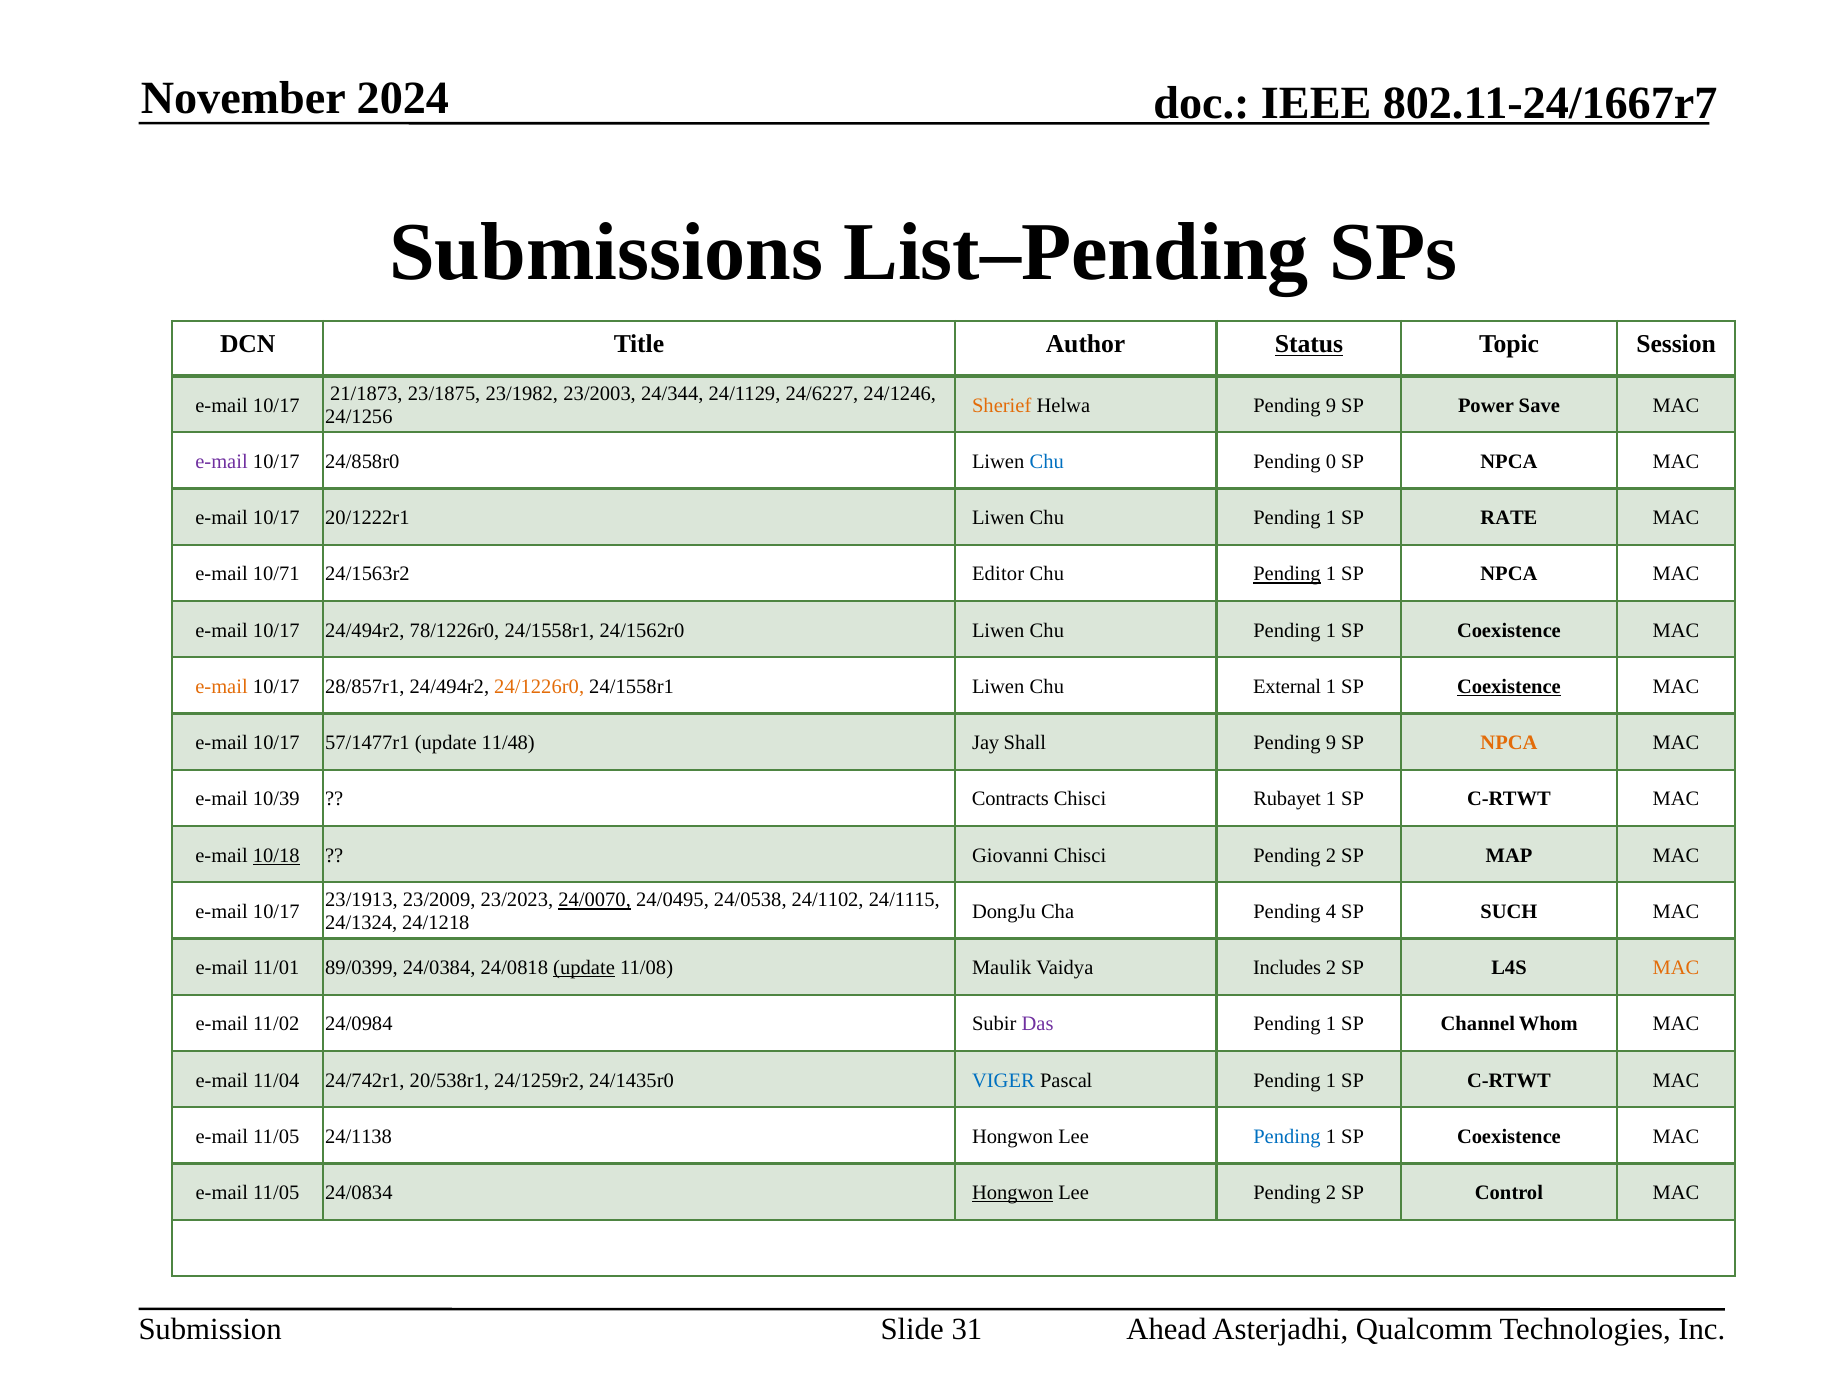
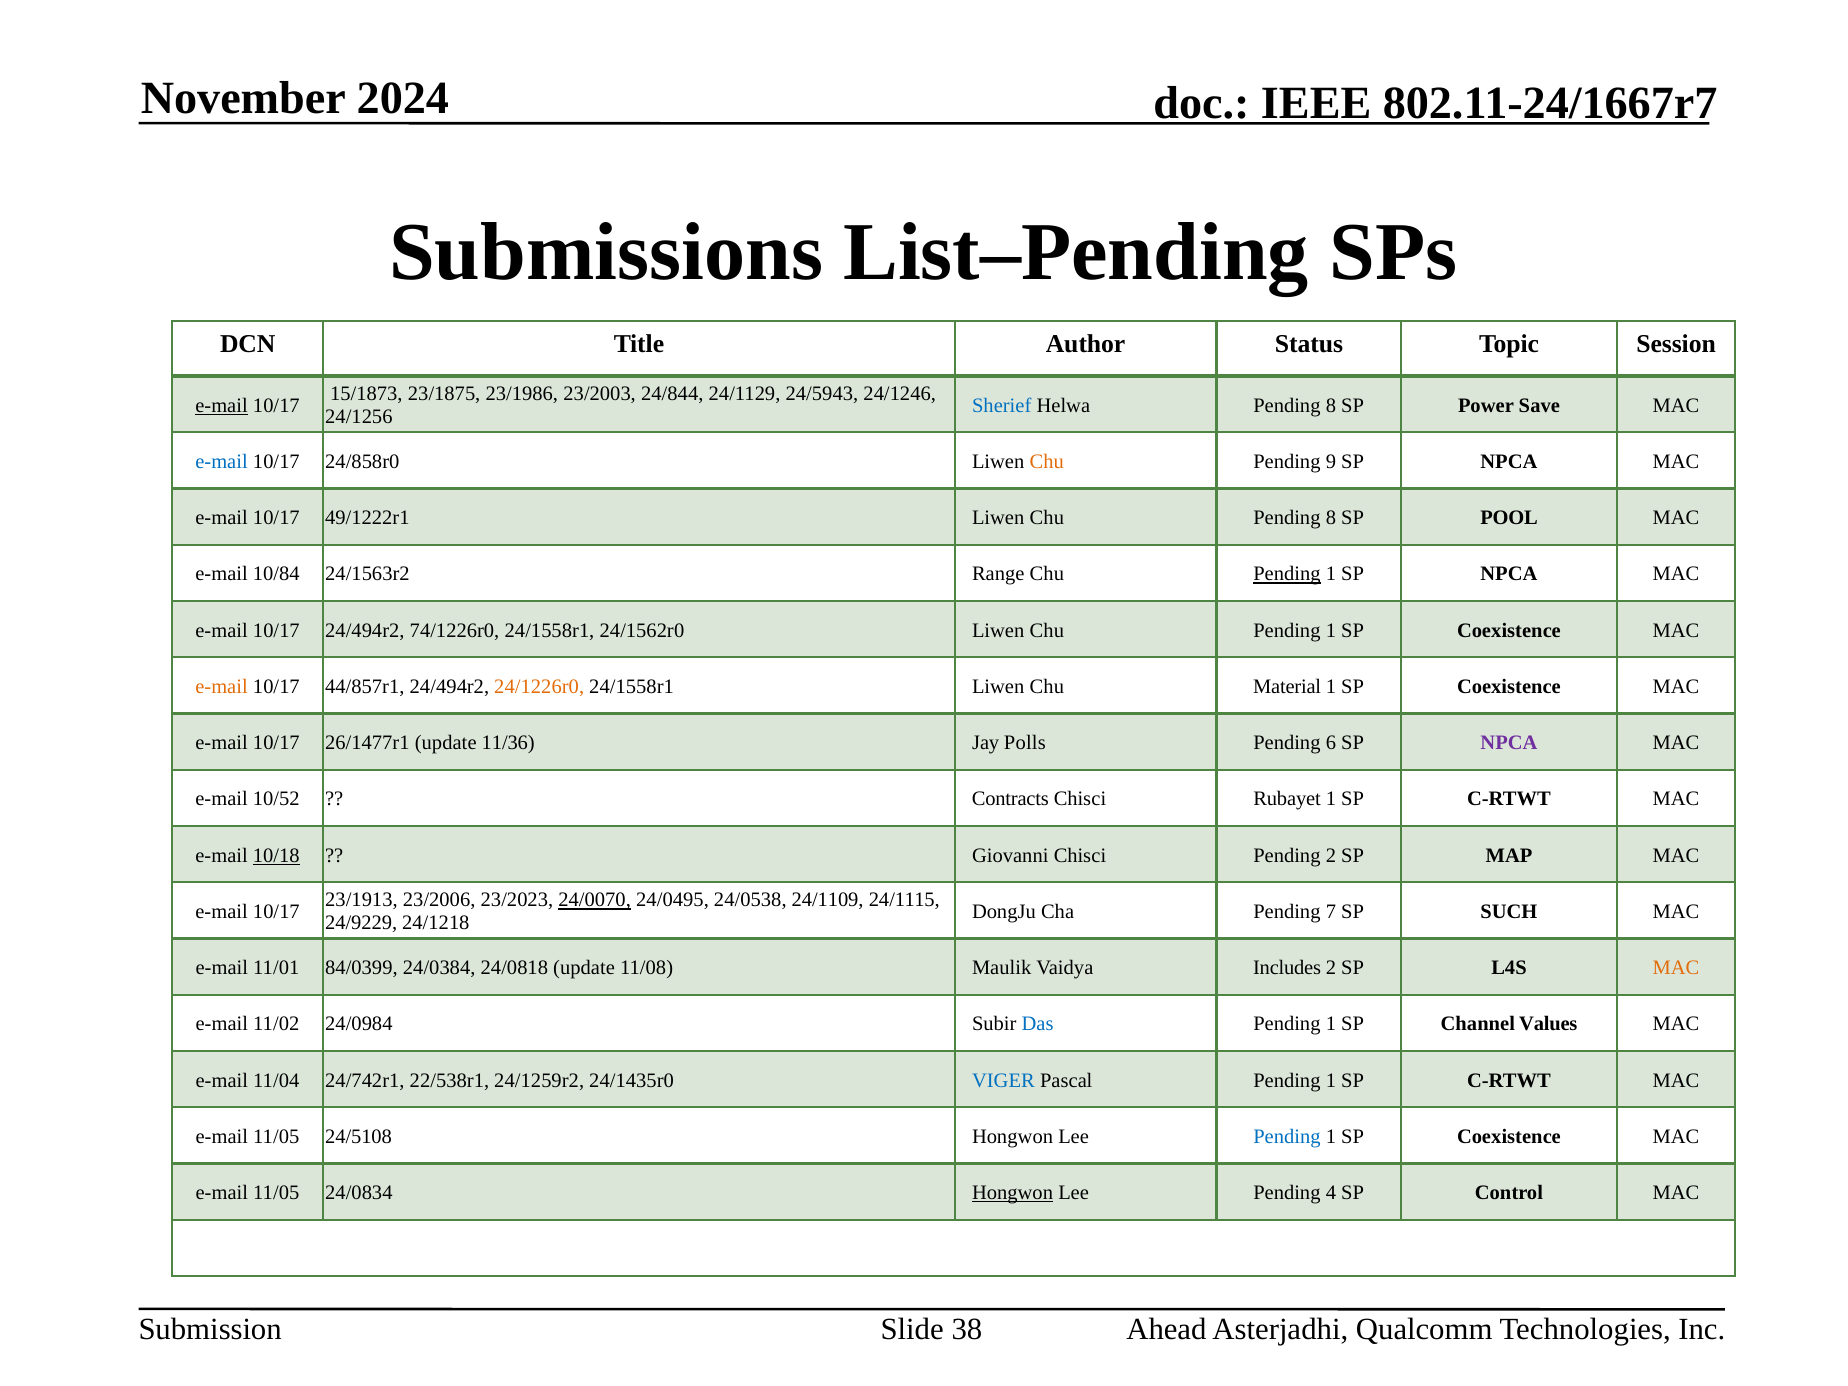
Status underline: present -> none
21/1873: 21/1873 -> 15/1873
23/1982: 23/1982 -> 23/1986
24/344: 24/344 -> 24/844
24/6227: 24/6227 -> 24/5943
e-mail at (222, 405) underline: none -> present
Sherief colour: orange -> blue
Helwa Pending 9: 9 -> 8
e-mail at (222, 462) colour: purple -> blue
Chu at (1047, 462) colour: blue -> orange
0: 0 -> 9
20/1222r1: 20/1222r1 -> 49/1222r1
1 at (1331, 518): 1 -> 8
RATE: RATE -> POOL
10/71: 10/71 -> 10/84
Editor: Editor -> Range
78/1226r0: 78/1226r0 -> 74/1226r0
28/857r1: 28/857r1 -> 44/857r1
External: External -> Material
Coexistence at (1509, 687) underline: present -> none
57/1477r1: 57/1477r1 -> 26/1477r1
11/48: 11/48 -> 11/36
Shall: Shall -> Polls
9 at (1331, 743): 9 -> 6
NPCA at (1509, 743) colour: orange -> purple
10/39: 10/39 -> 10/52
23/2009: 23/2009 -> 23/2006
24/1102: 24/1102 -> 24/1109
4: 4 -> 7
24/1324: 24/1324 -> 24/9229
89/0399: 89/0399 -> 84/0399
update at (584, 968) underline: present -> none
Das colour: purple -> blue
Whom: Whom -> Values
20/538r1: 20/538r1 -> 22/538r1
24/1138: 24/1138 -> 24/5108
Lee Pending 2: 2 -> 4
31: 31 -> 38
